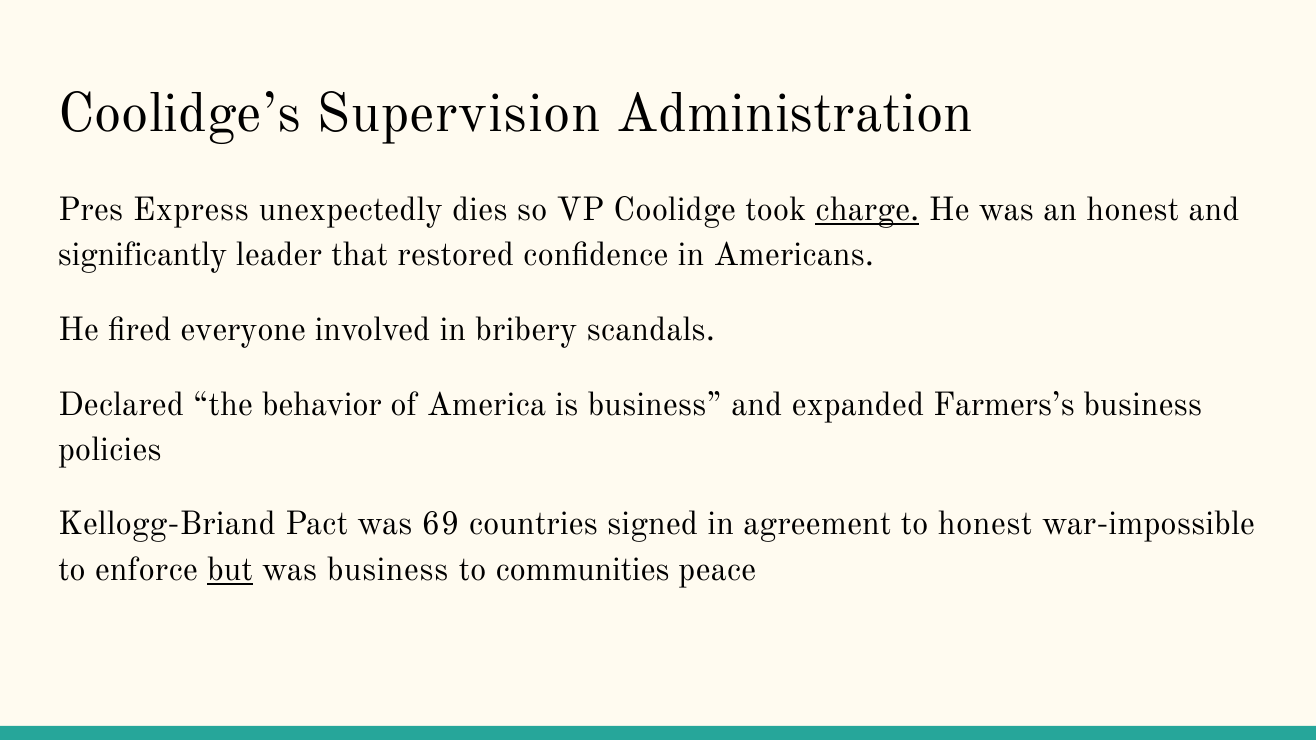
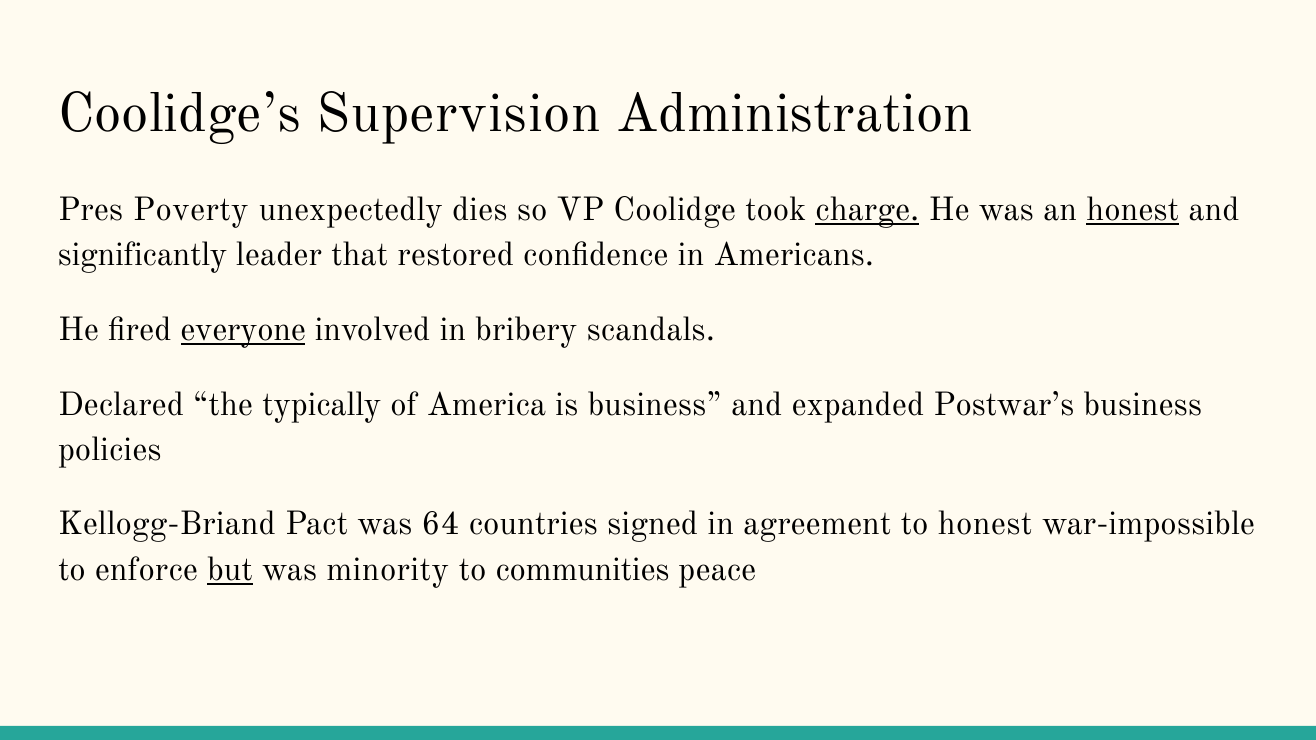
Express: Express -> Poverty
honest at (1133, 210) underline: none -> present
everyone underline: none -> present
behavior: behavior -> typically
Farmers’s: Farmers’s -> Postwar’s
69: 69 -> 64
was business: business -> minority
